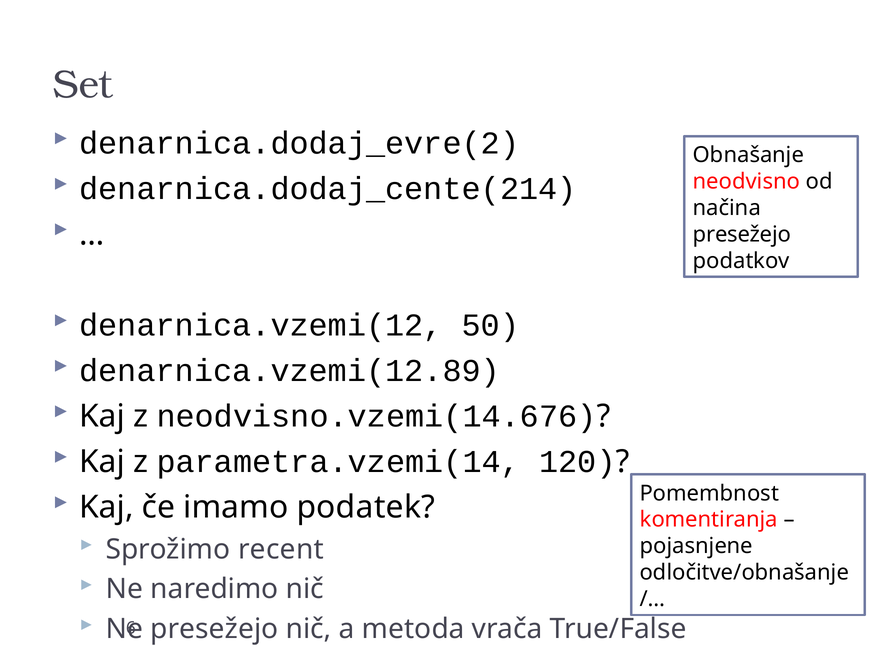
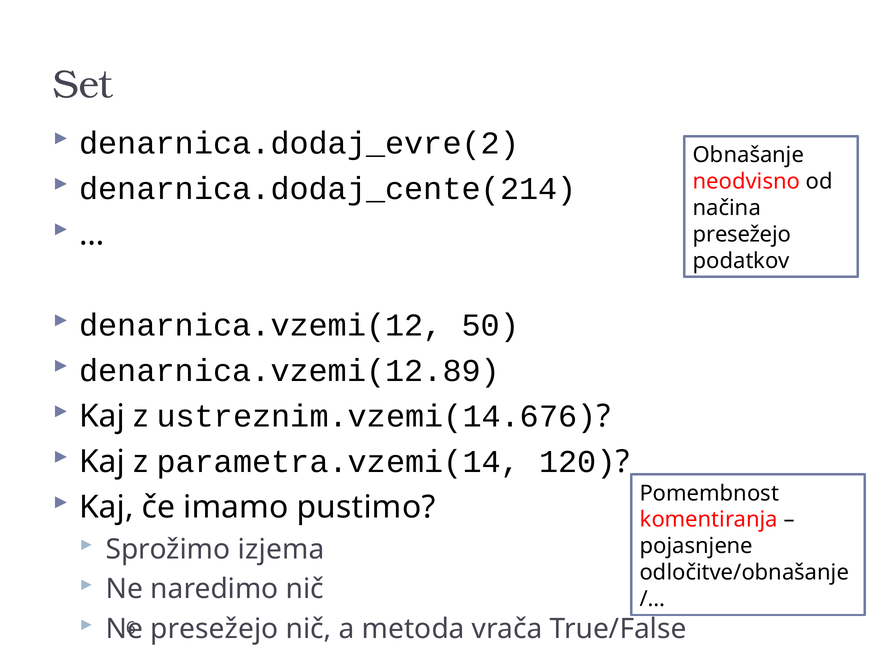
neodvisno.vzemi(14.676: neodvisno.vzemi(14.676 -> ustreznim.vzemi(14.676
podatek: podatek -> pustimo
recent: recent -> izjema
